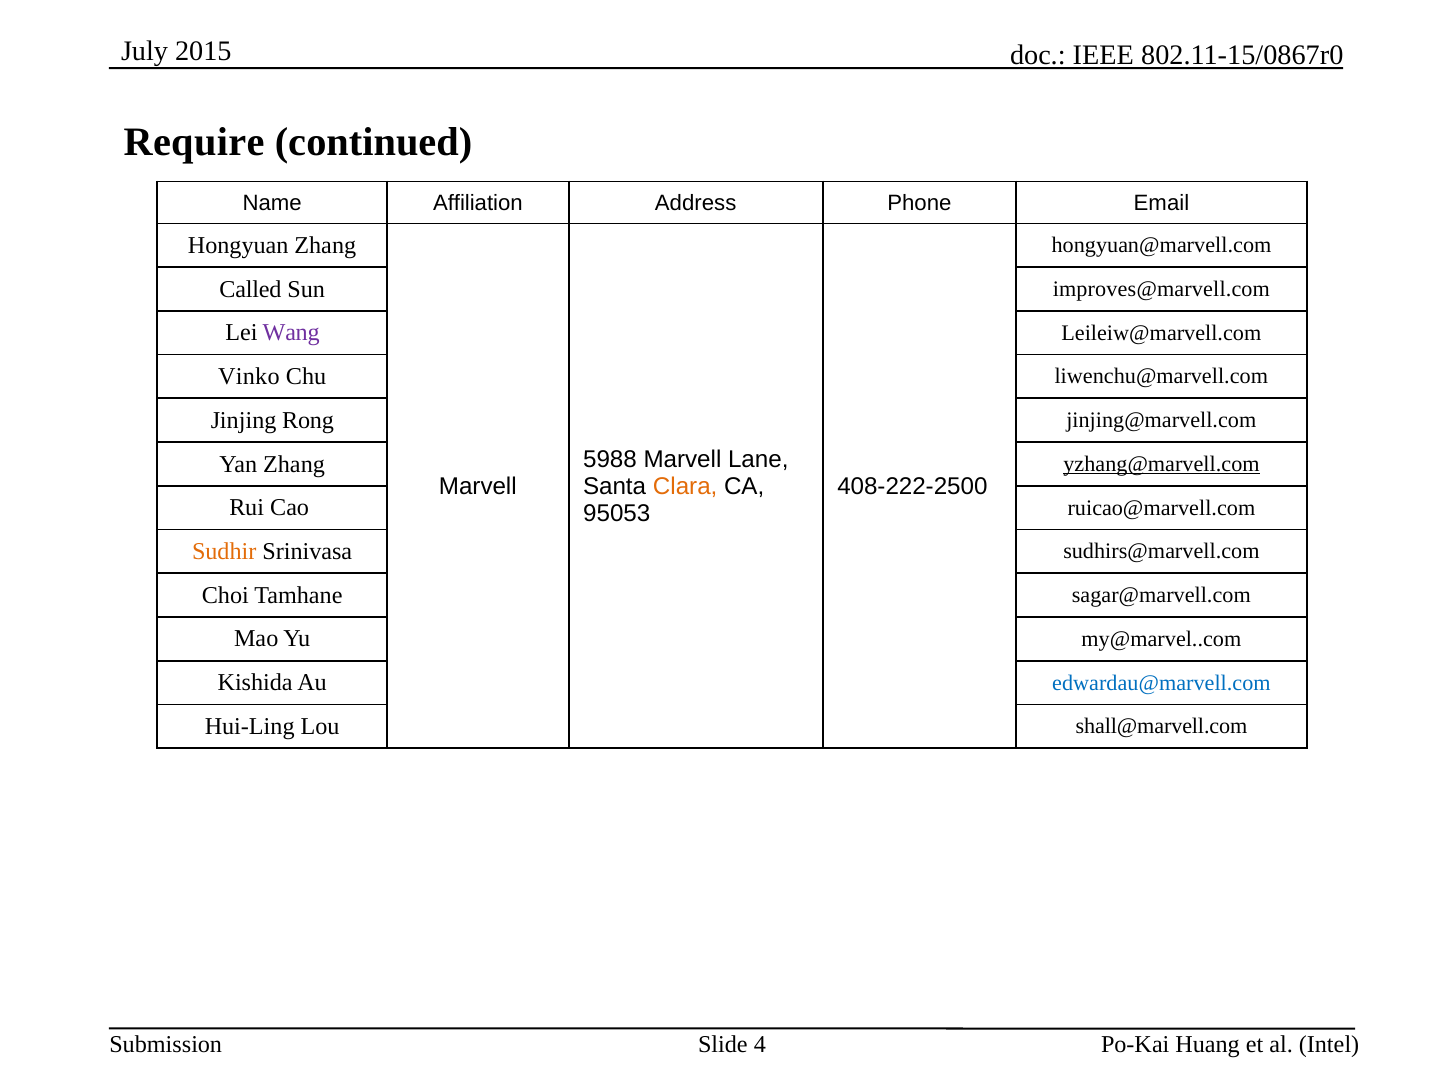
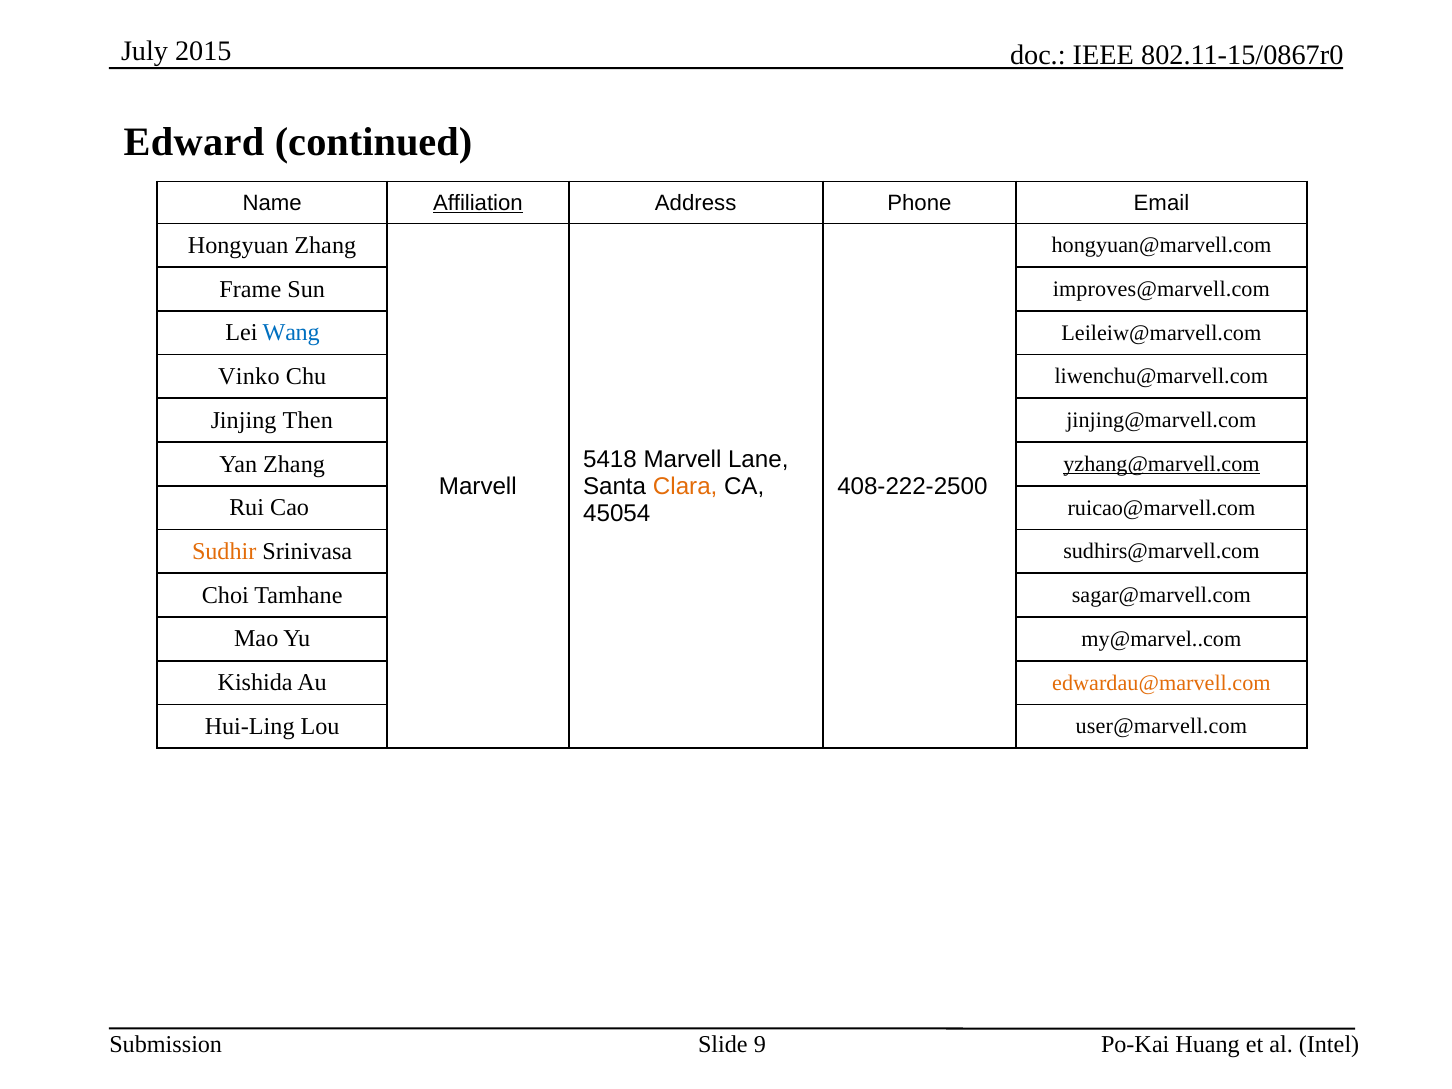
Require: Require -> Edward
Affiliation underline: none -> present
Called: Called -> Frame
Wang colour: purple -> blue
Rong: Rong -> Then
5988: 5988 -> 5418
95053: 95053 -> 45054
edwardau@marvell.com colour: blue -> orange
shall@marvell.com: shall@marvell.com -> user@marvell.com
4: 4 -> 9
